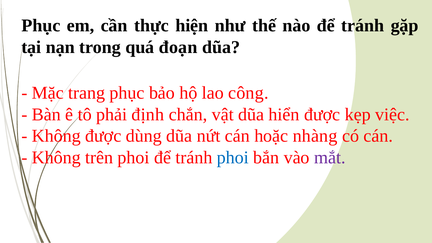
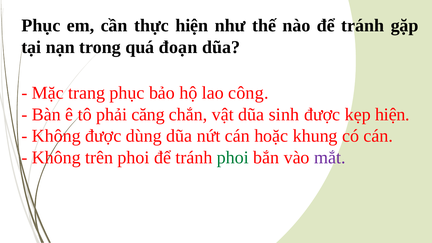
định: định -> căng
hiển: hiển -> sinh
kẹp việc: việc -> hiện
nhàng: nhàng -> khung
phoi at (233, 158) colour: blue -> green
